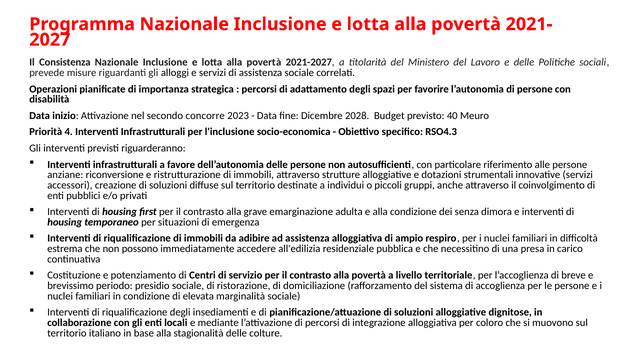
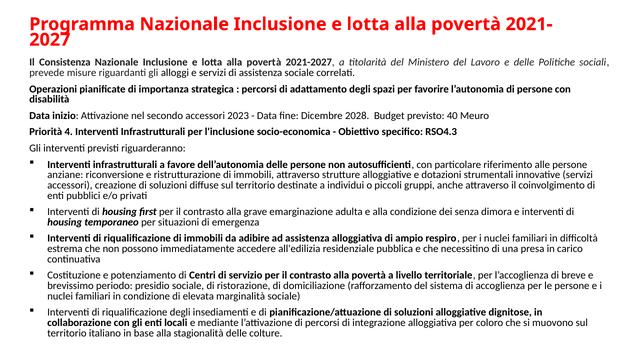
secondo concorre: concorre -> accessori
